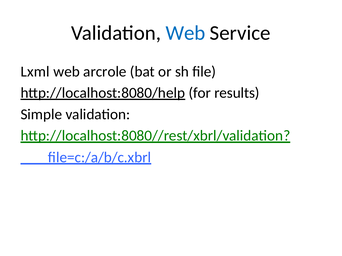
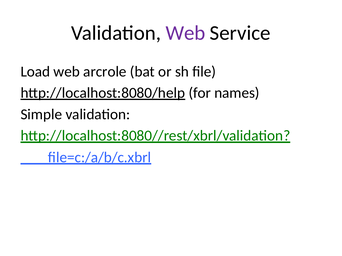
Web at (185, 33) colour: blue -> purple
Lxml: Lxml -> Load
results: results -> names
